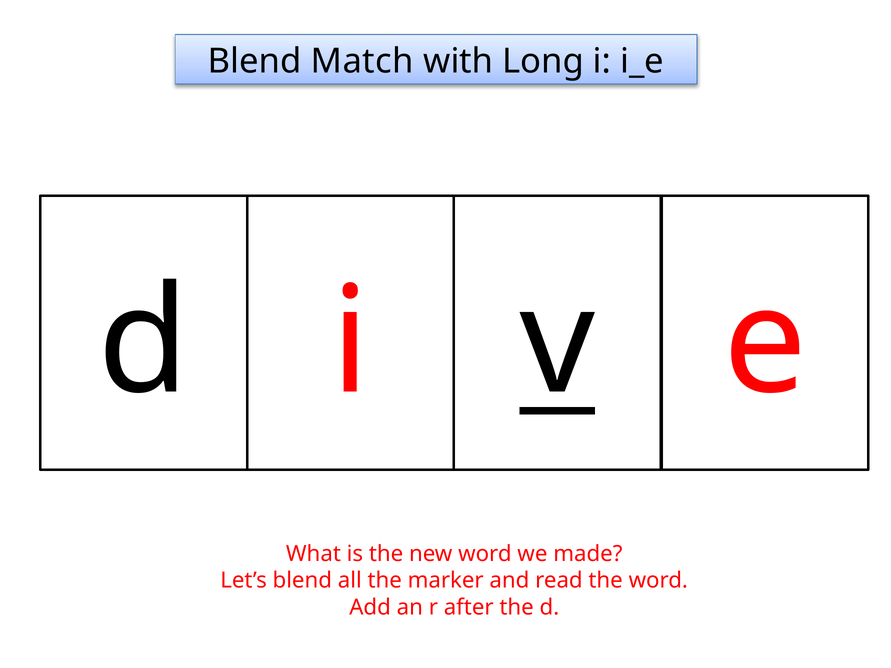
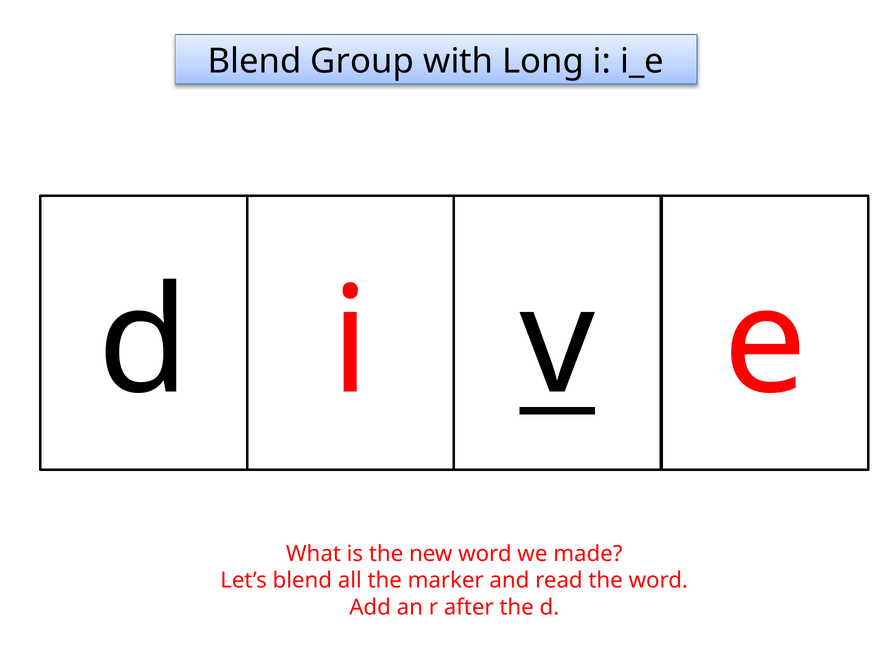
Match: Match -> Group
